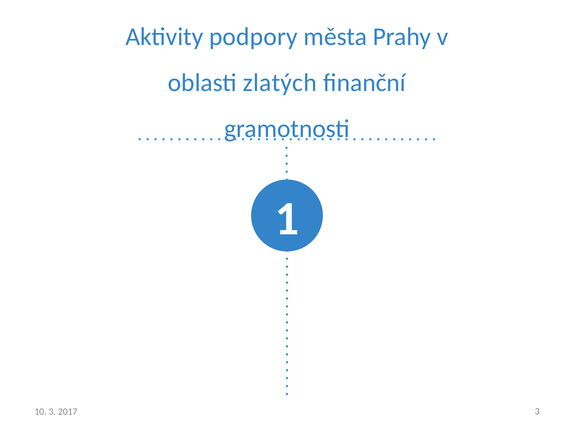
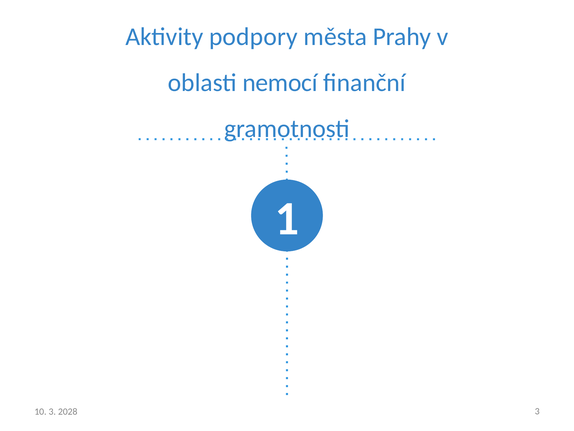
zlatých: zlatých -> nemocí
2017: 2017 -> 2028
